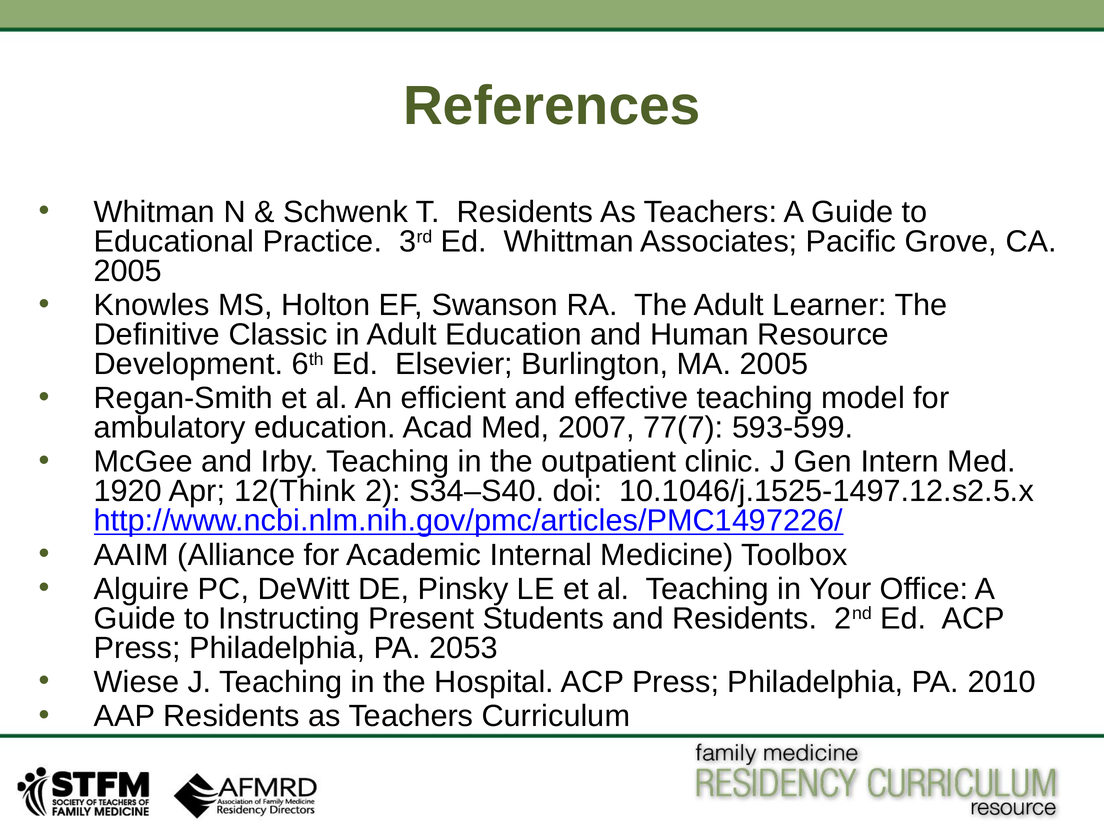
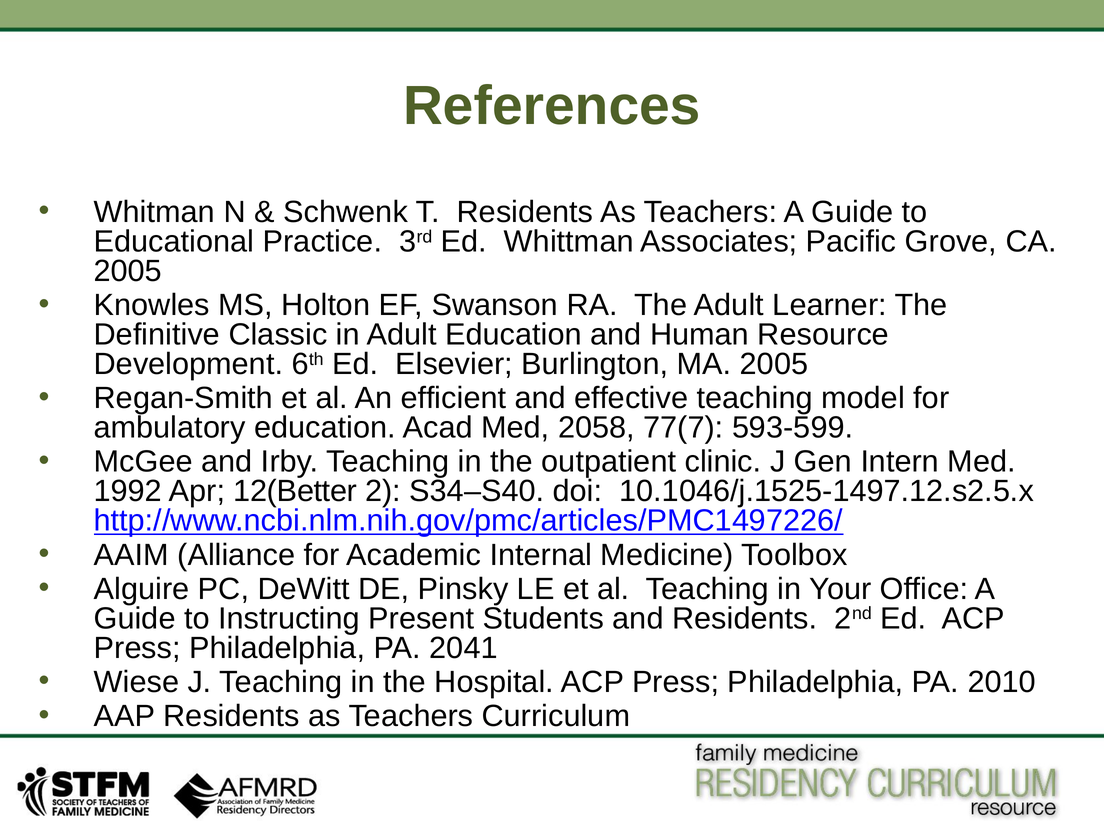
2007: 2007 -> 2058
1920: 1920 -> 1992
12(Think: 12(Think -> 12(Better
2053: 2053 -> 2041
